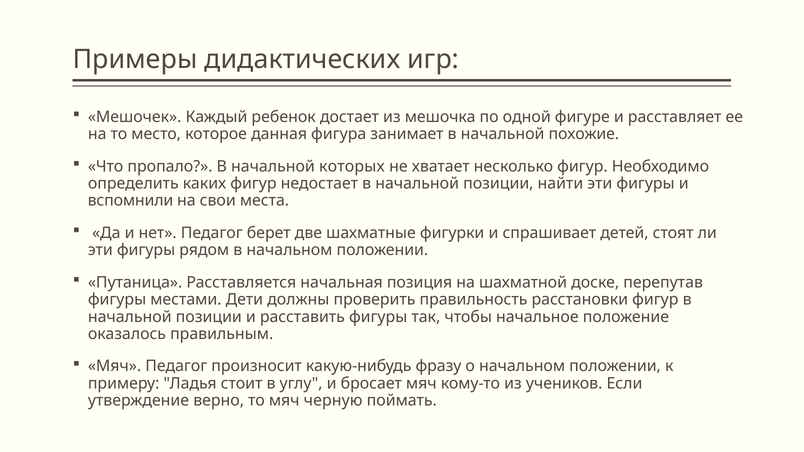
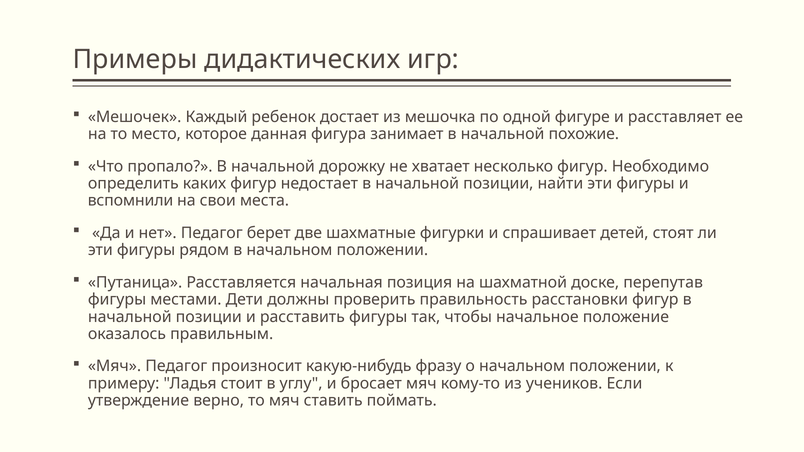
которых: которых -> дорожку
черную: черную -> ставить
